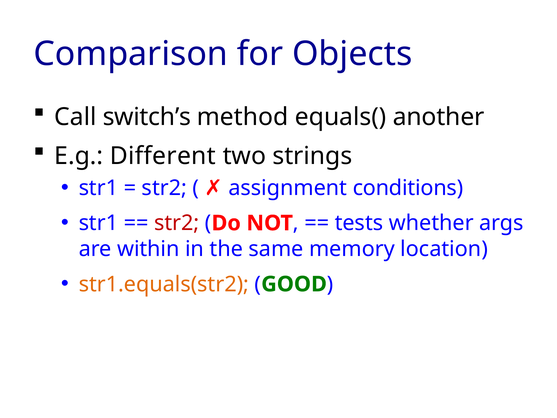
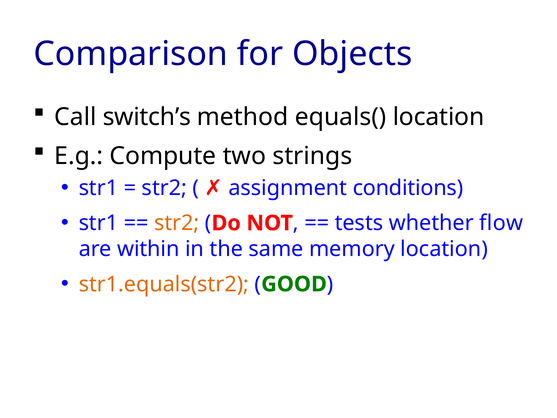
equals( another: another -> location
Different: Different -> Compute
str2 at (177, 223) colour: red -> orange
args: args -> flow
